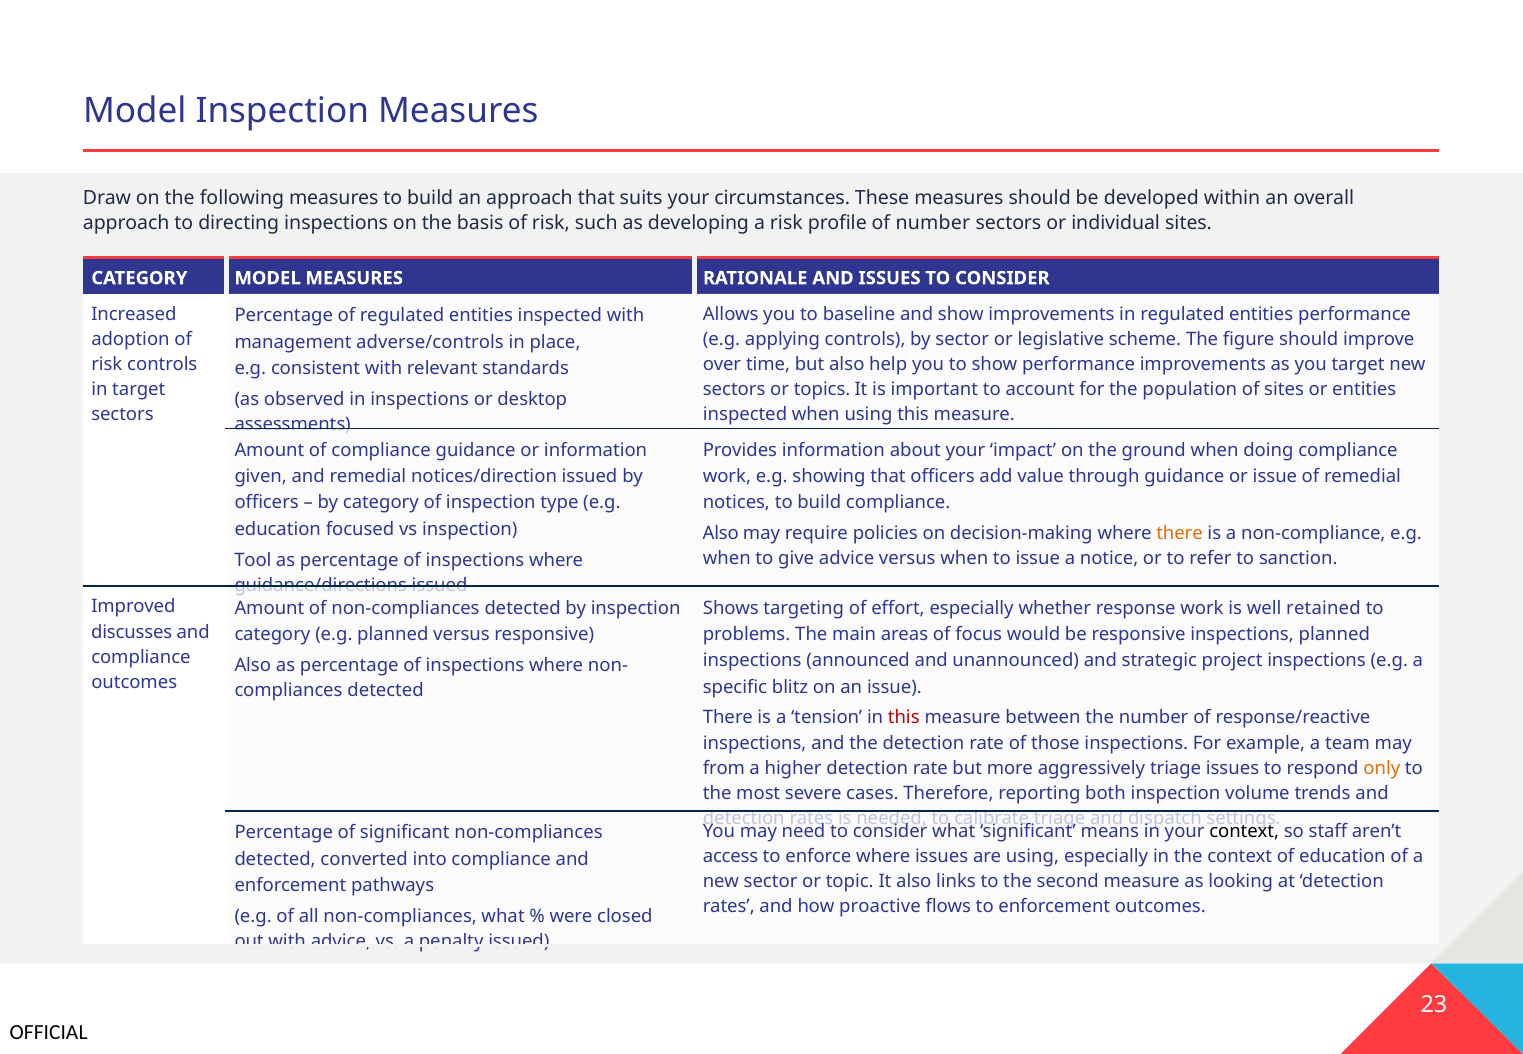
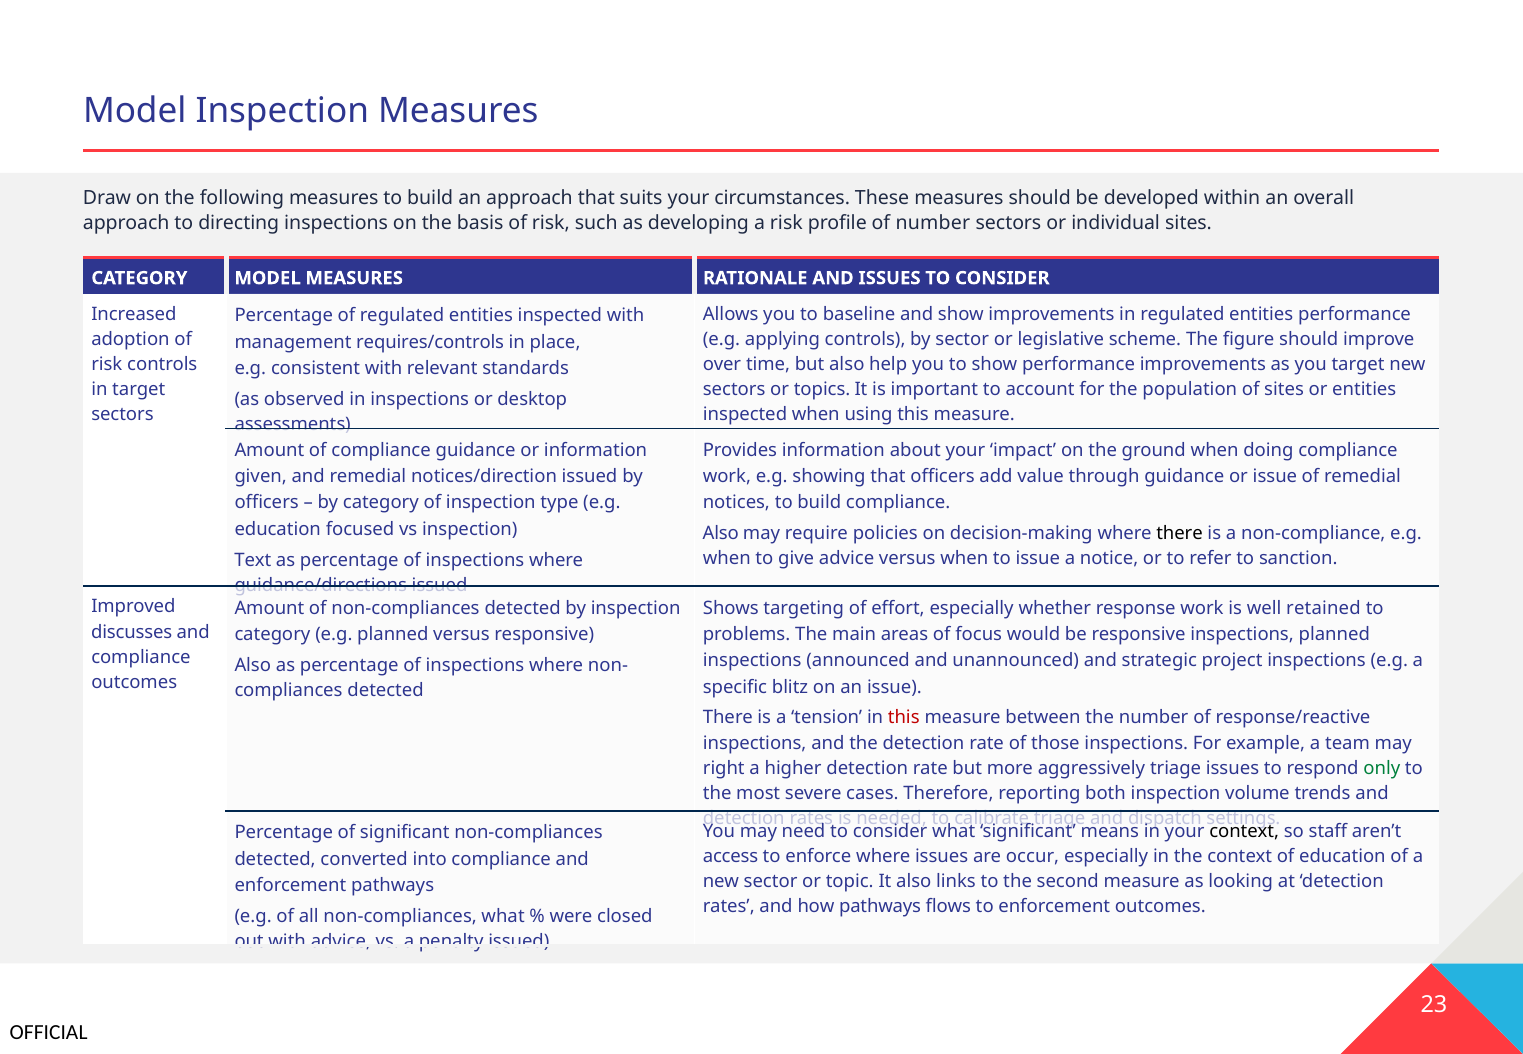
adverse/controls: adverse/controls -> requires/controls
there at (1180, 534) colour: orange -> black
Tool: Tool -> Text
from: from -> right
only colour: orange -> green
are using: using -> occur
how proactive: proactive -> pathways
